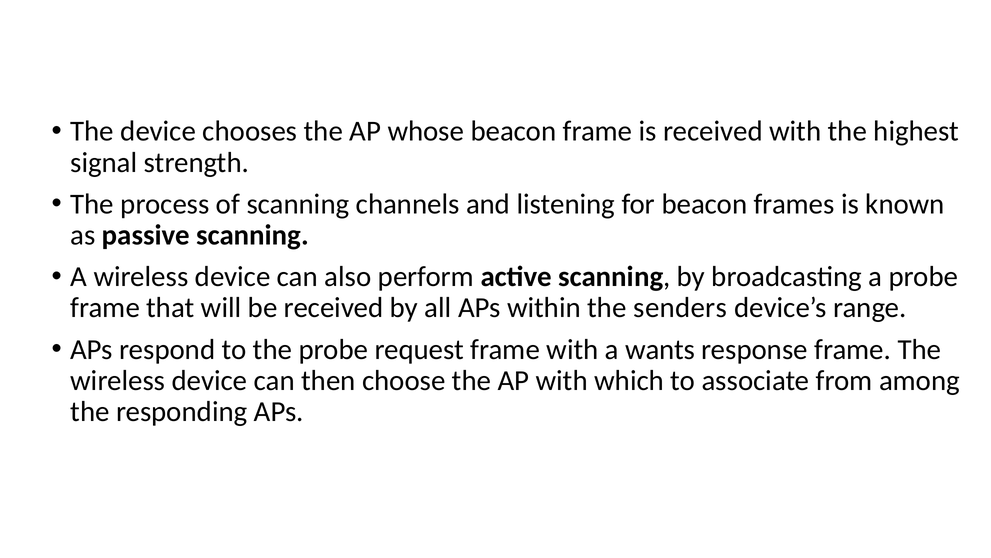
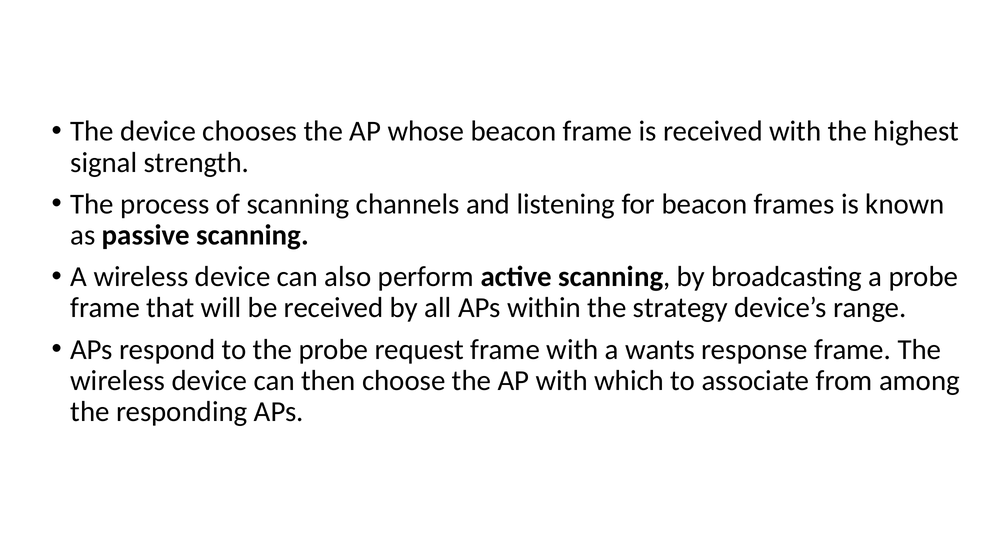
senders: senders -> strategy
